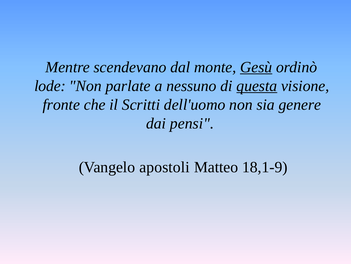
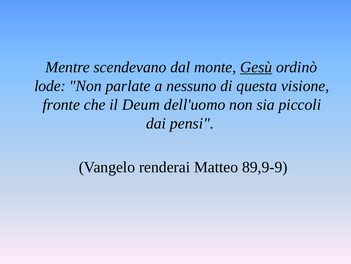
questa underline: present -> none
Scritti: Scritti -> Deum
genere: genere -> piccoli
apostoli: apostoli -> renderai
18,1-9: 18,1-9 -> 89,9-9
